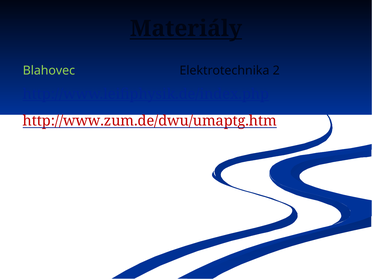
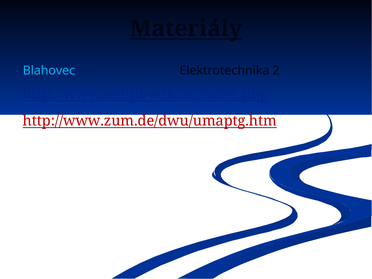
Blahovec colour: light green -> light blue
